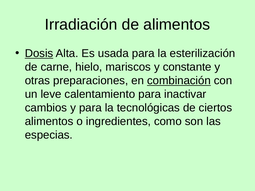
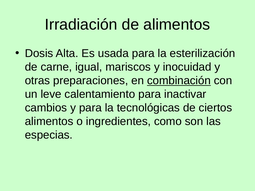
Dosis underline: present -> none
hielo: hielo -> igual
constante: constante -> inocuidad
